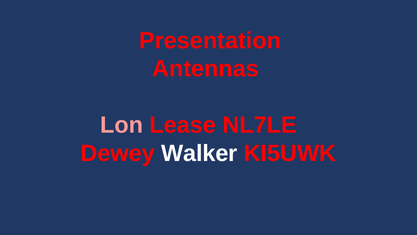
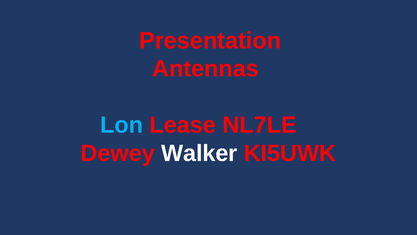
Lon colour: pink -> light blue
